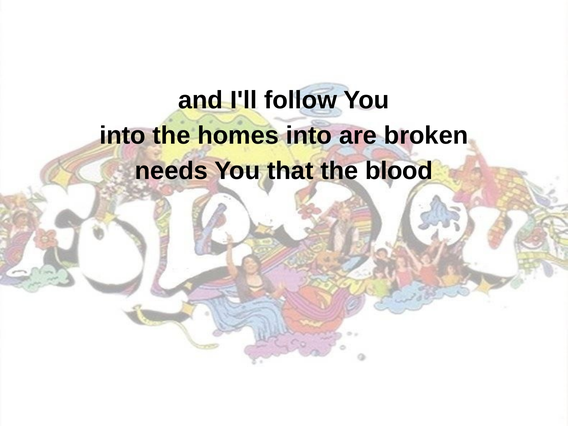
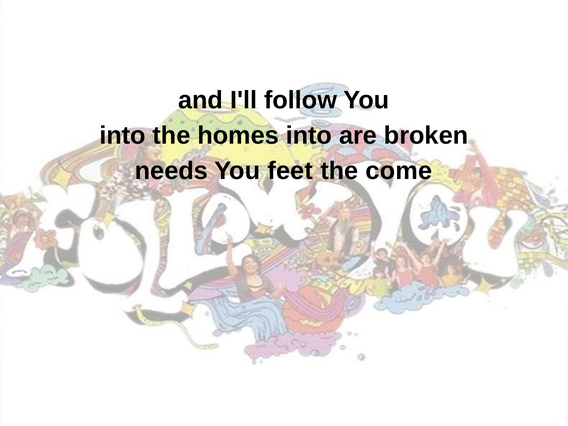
that: that -> feet
blood: blood -> come
